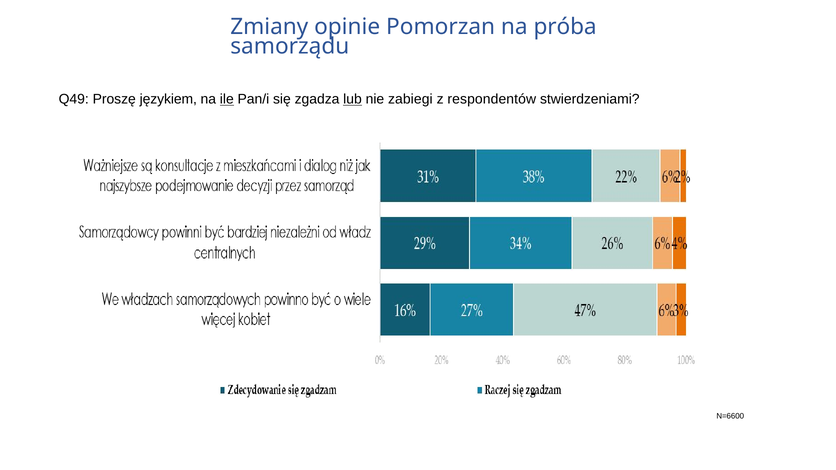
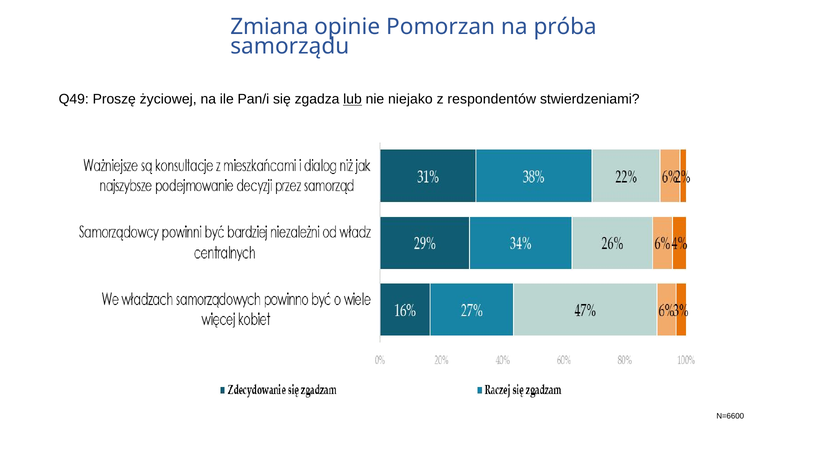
Zmiany: Zmiany -> Zmiana
językiem: językiem -> życiowej
ile underline: present -> none
zabiegi: zabiegi -> niejako
